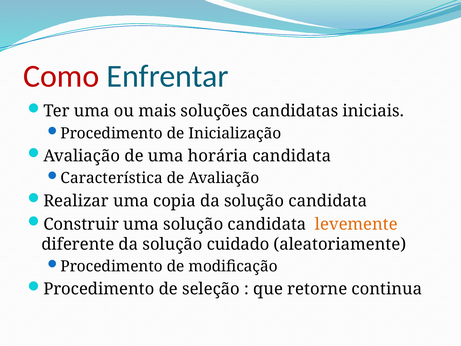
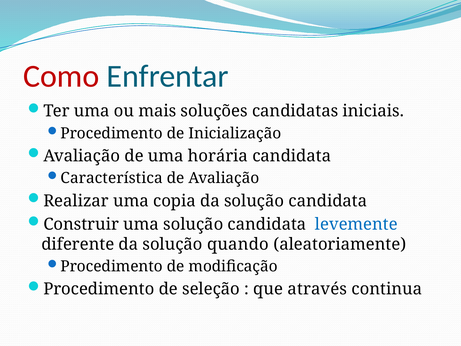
levemente colour: orange -> blue
cuidado: cuidado -> quando
retorne: retorne -> através
